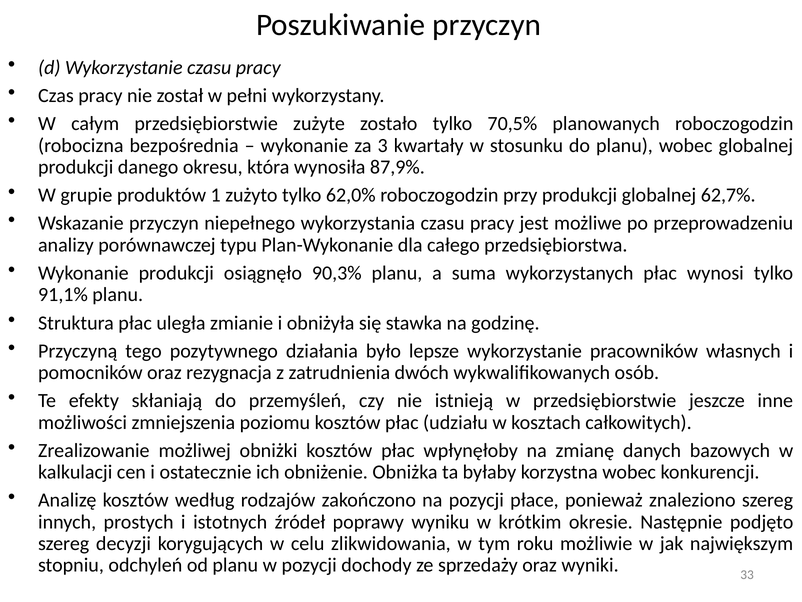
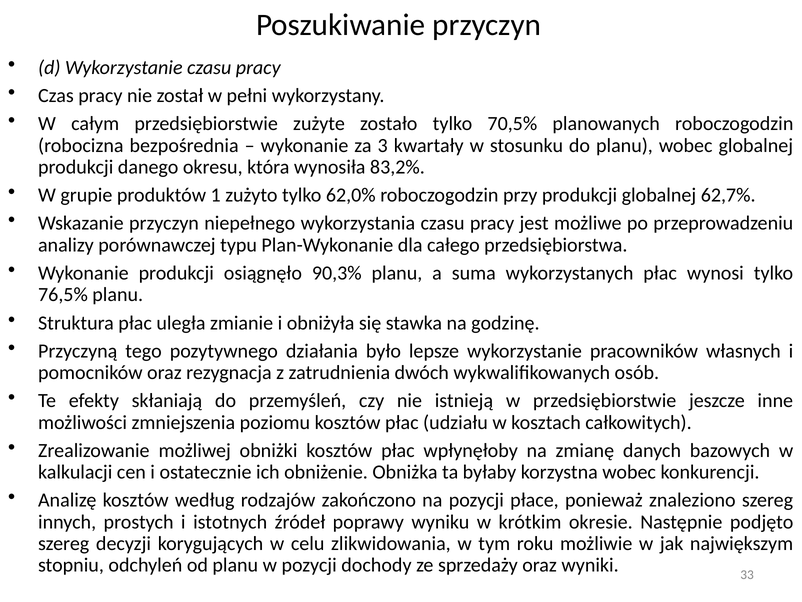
87,9%: 87,9% -> 83,2%
91,1%: 91,1% -> 76,5%
